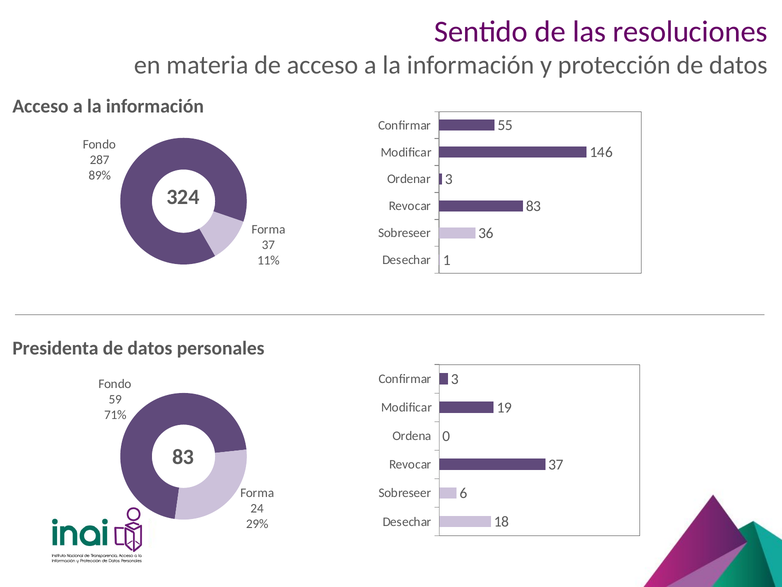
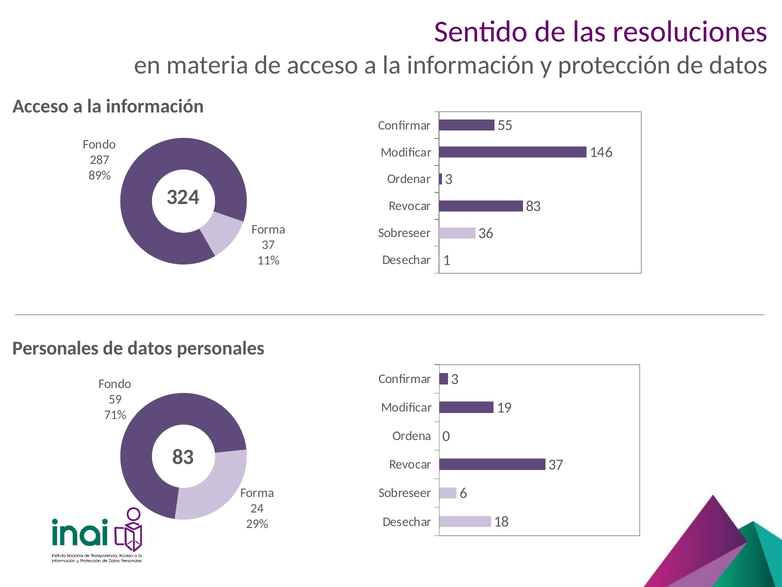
Presidenta at (55, 348): Presidenta -> Personales
